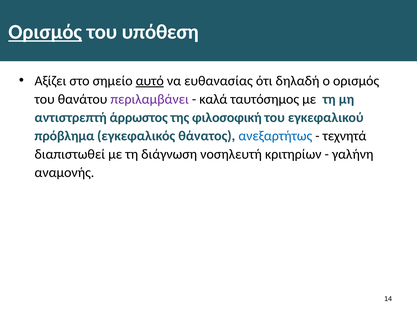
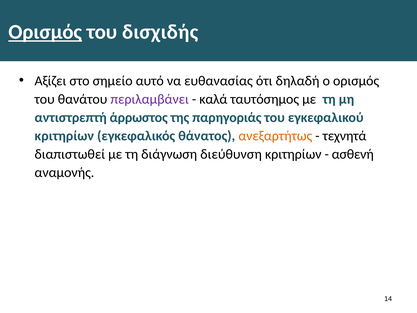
υπόθεση: υπόθεση -> δισχιδής
αυτό underline: present -> none
φιλοσοφική: φιλοσοφική -> παρηγοριάς
πρόβλημα at (64, 136): πρόβλημα -> κριτηρίων
ανεξαρτήτως colour: blue -> orange
νοσηλευτή: νοσηλευτή -> διεύθυνση
γαλήνη: γαλήνη -> ασθενή
